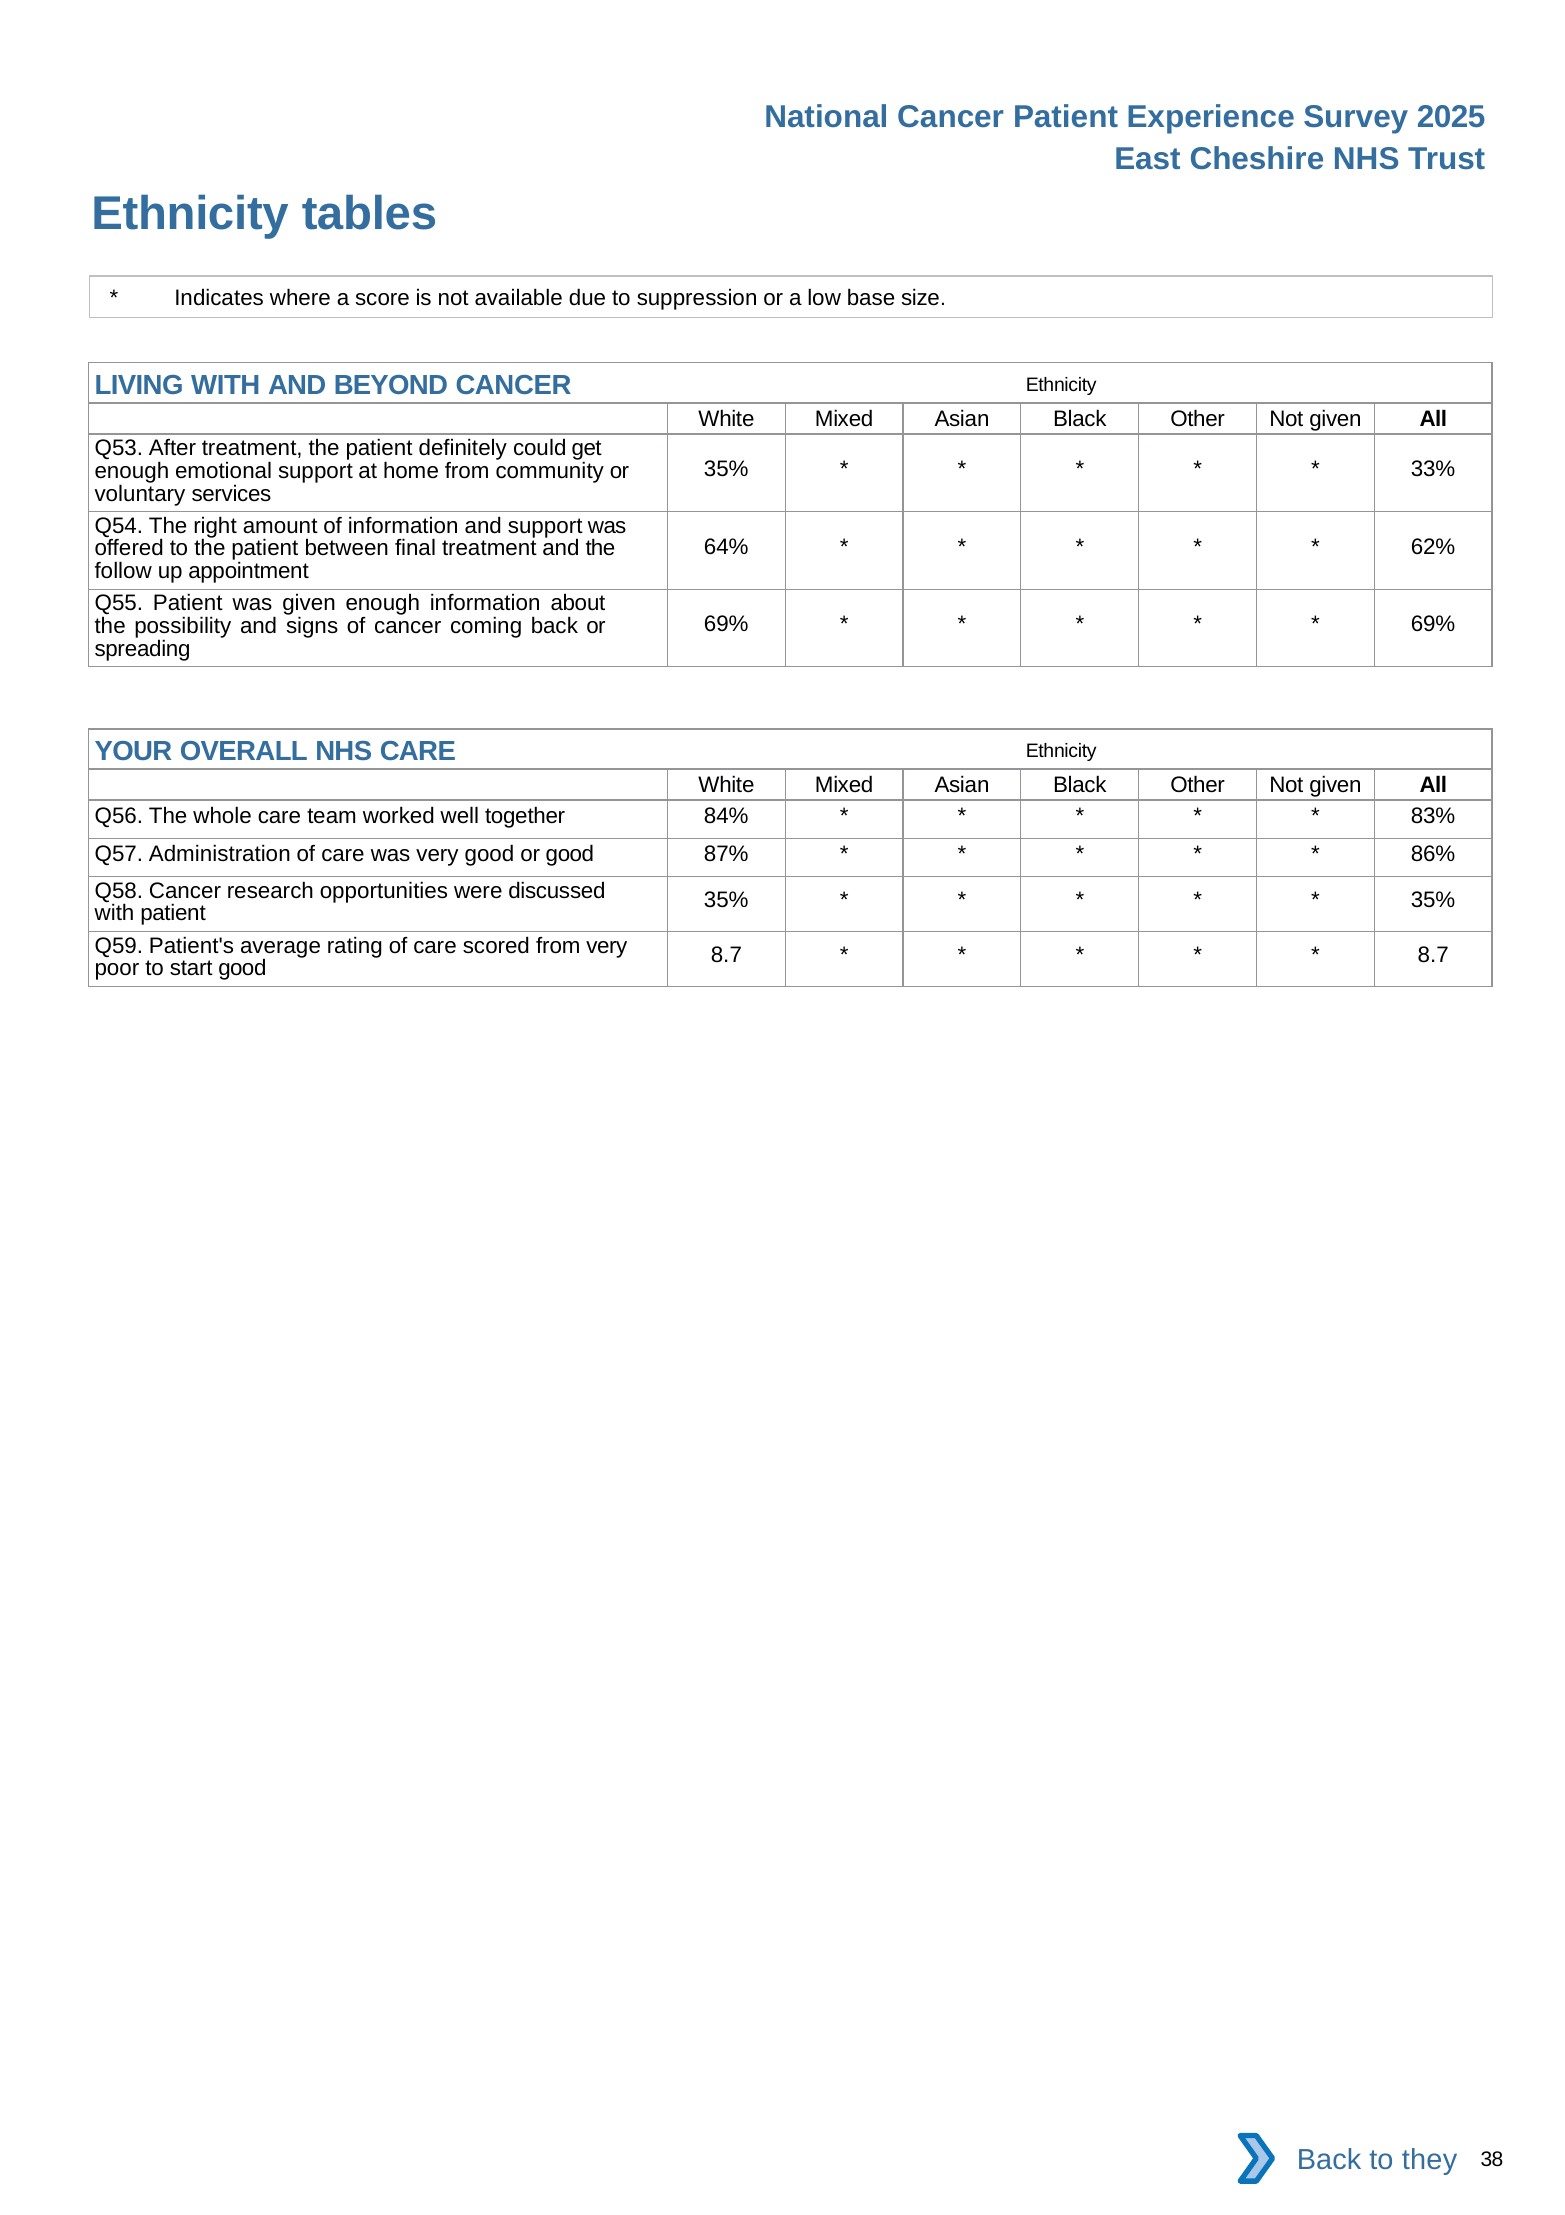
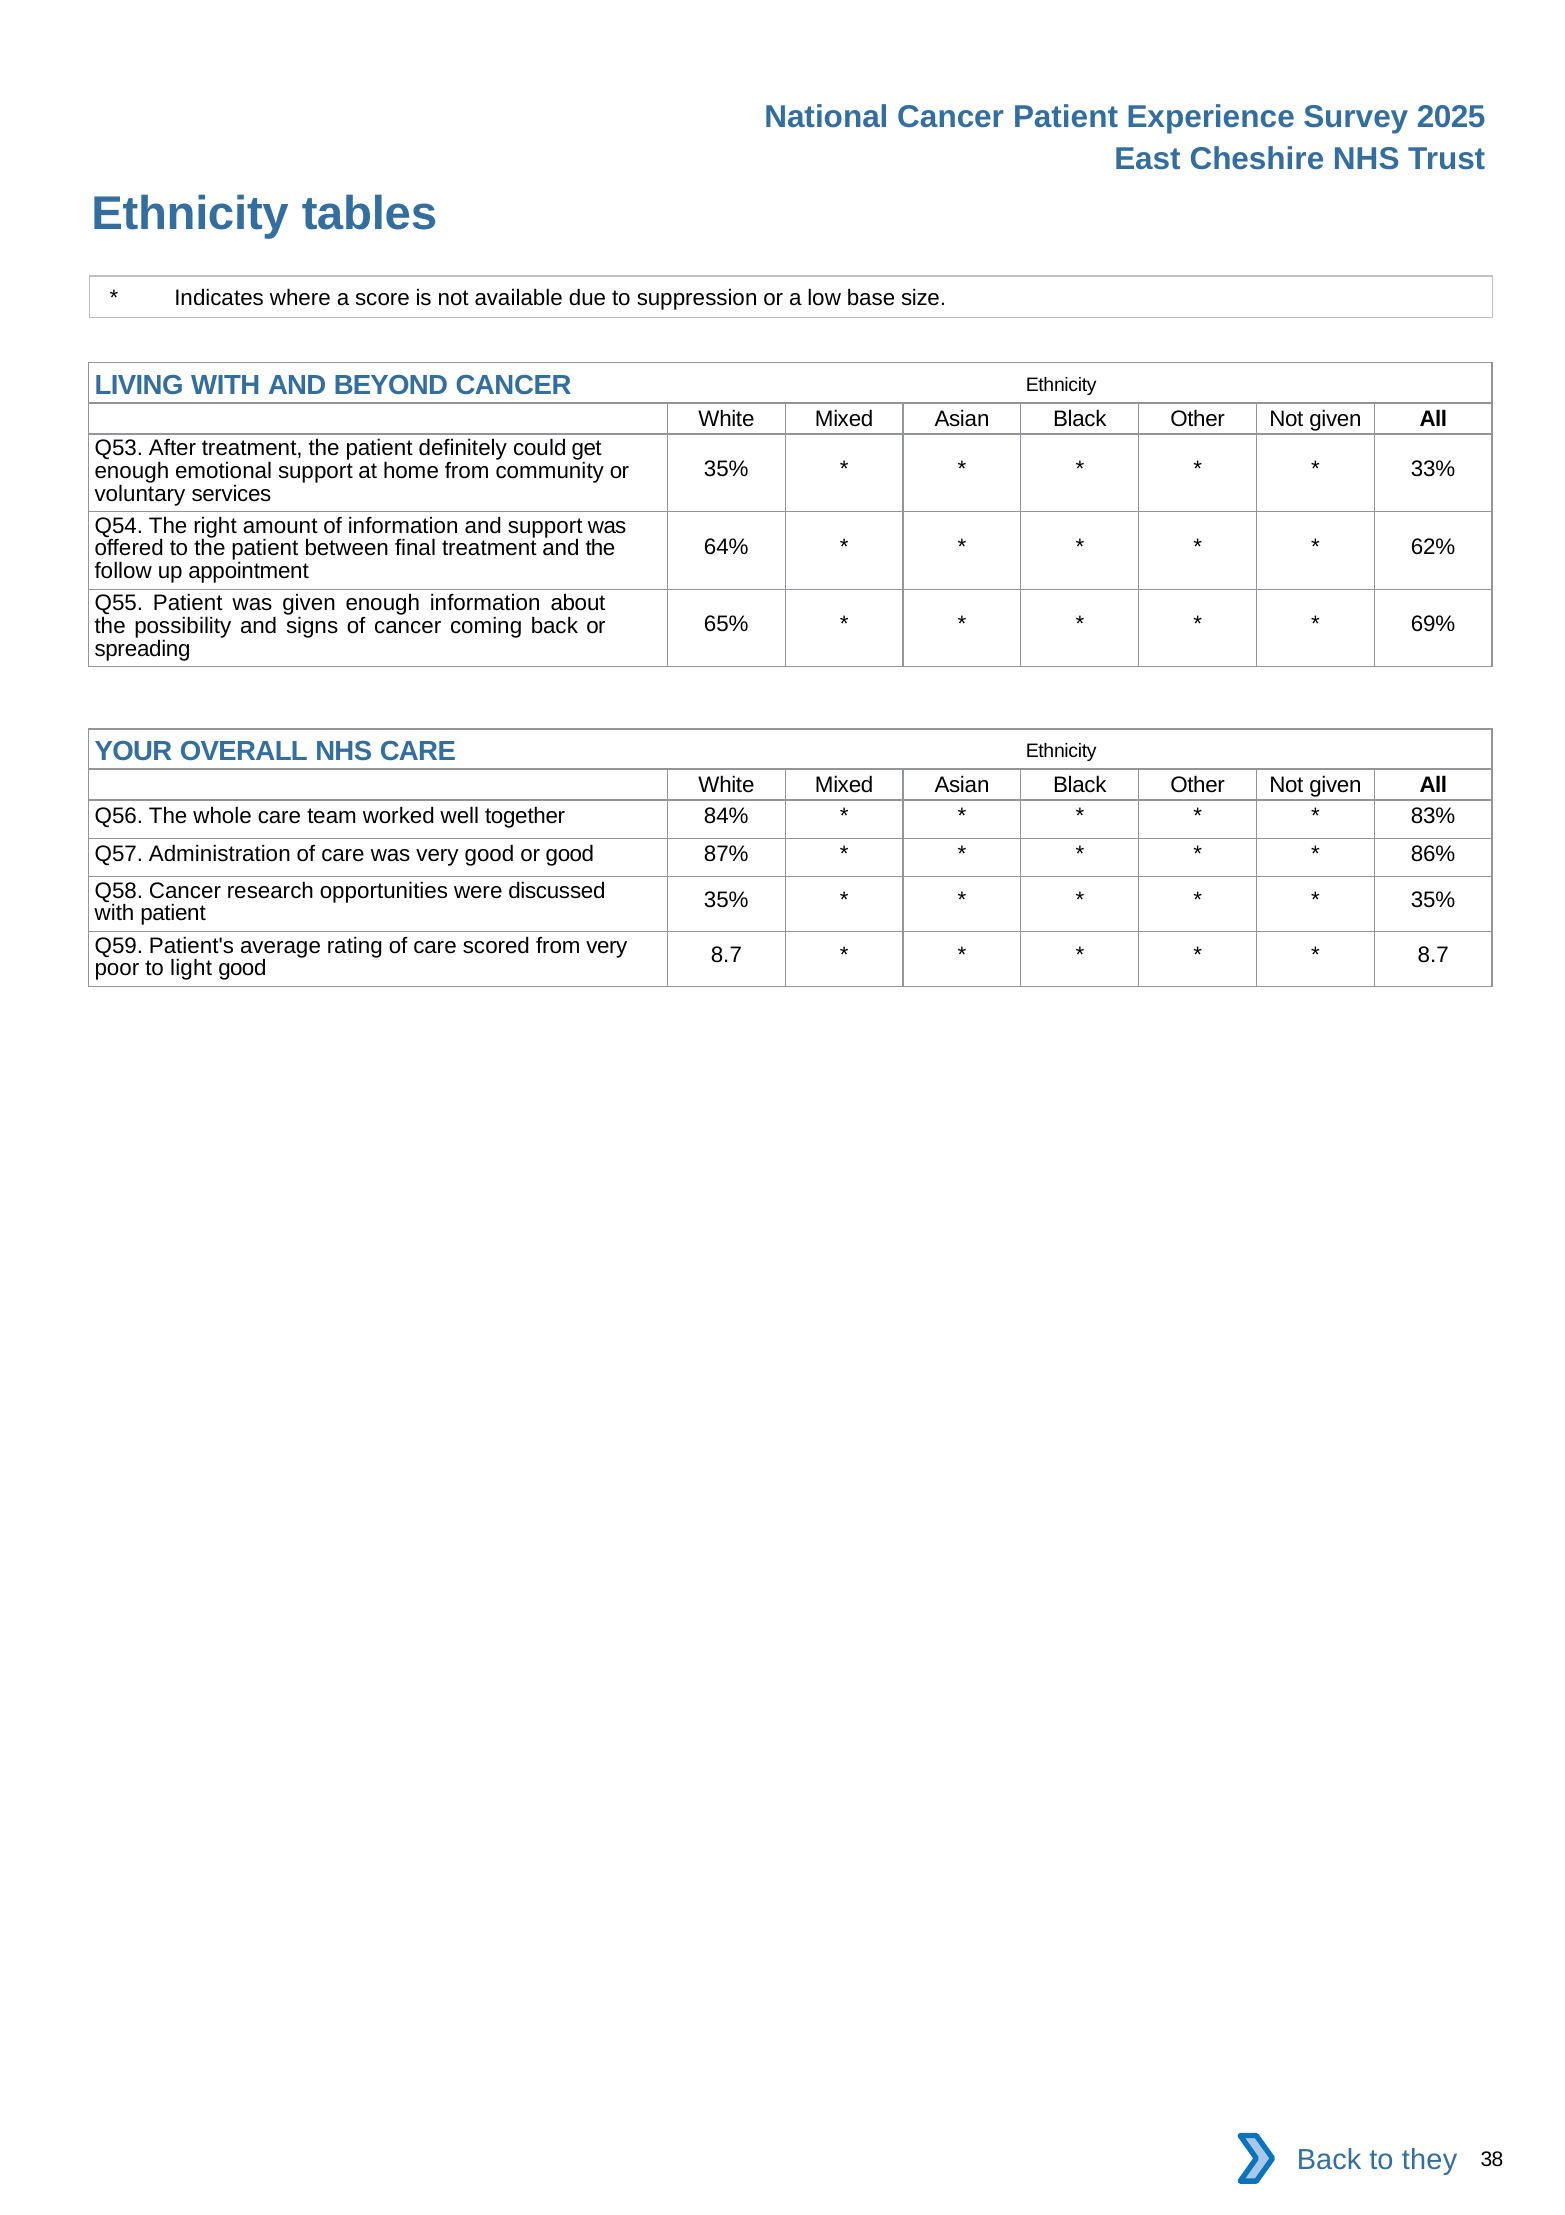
69% at (726, 624): 69% -> 65%
start: start -> light
